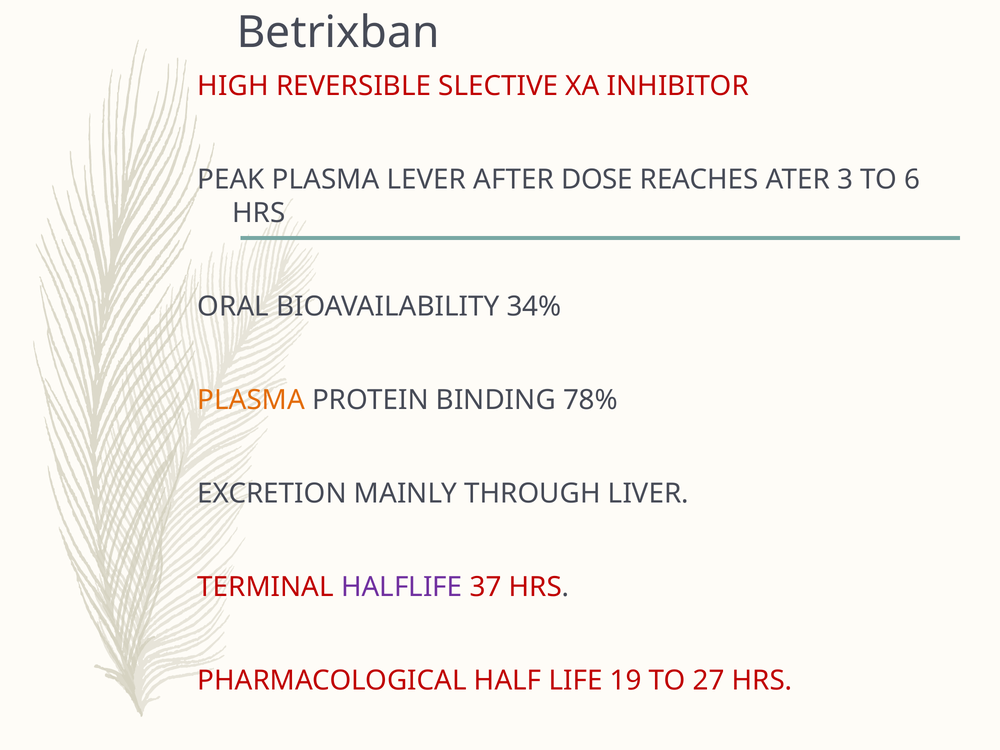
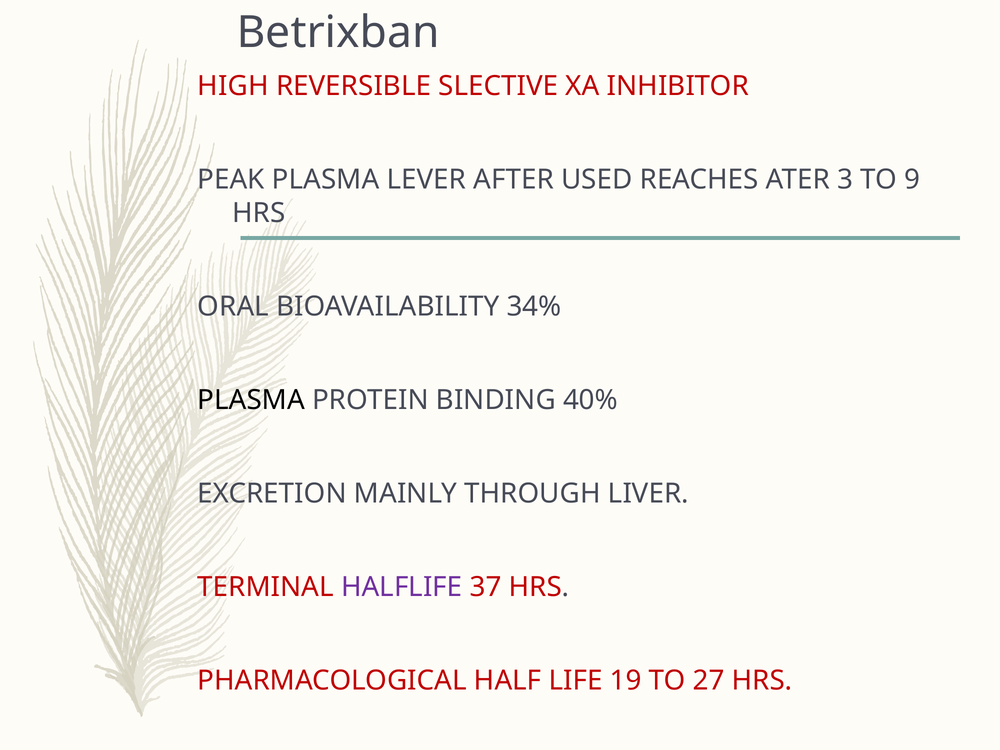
DOSE: DOSE -> USED
6: 6 -> 9
PLASMA at (251, 400) colour: orange -> black
78%: 78% -> 40%
